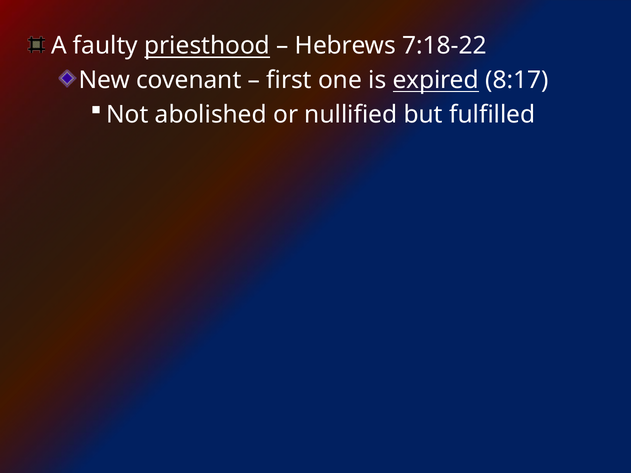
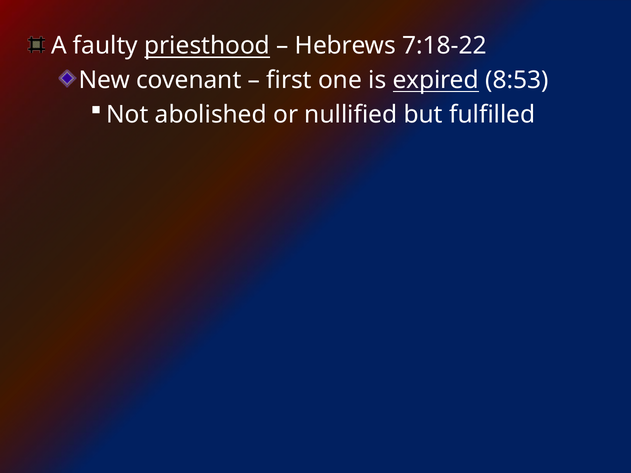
8:17: 8:17 -> 8:53
